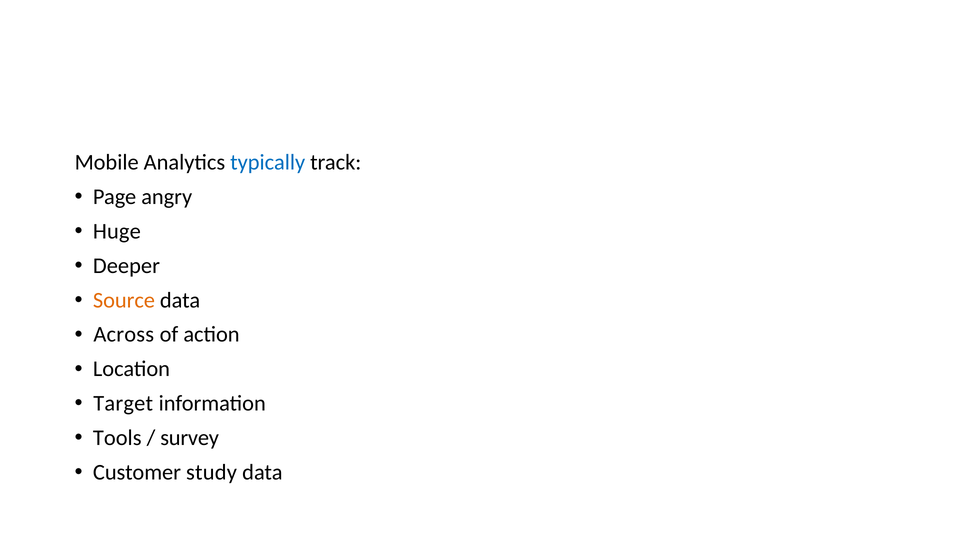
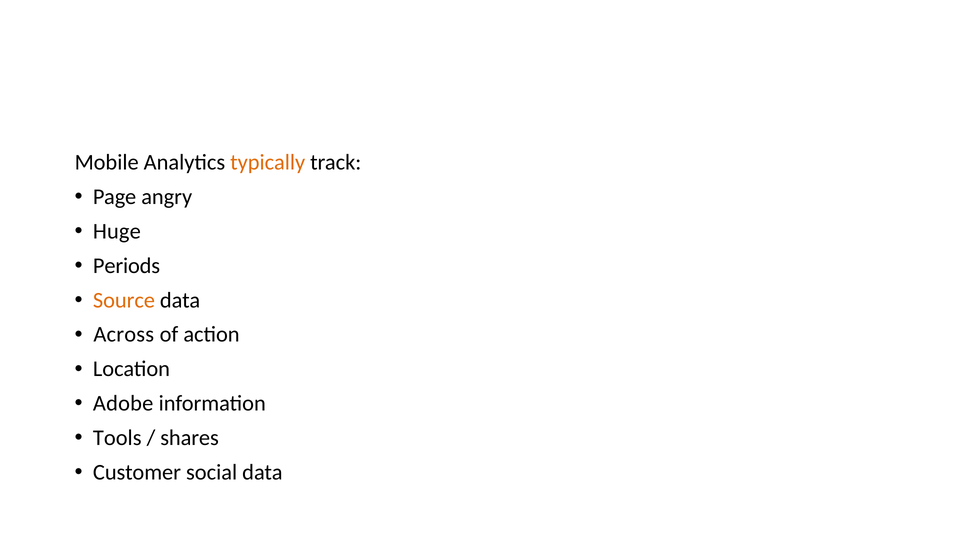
typically colour: blue -> orange
Deeper: Deeper -> Periods
Target: Target -> Adobe
survey: survey -> shares
study: study -> social
